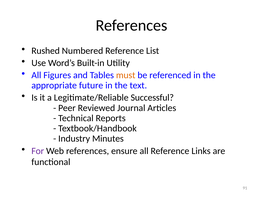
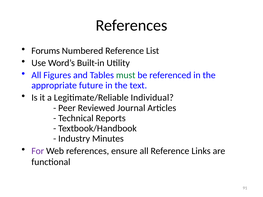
Rushed: Rushed -> Forums
must colour: orange -> green
Successful: Successful -> Individual
